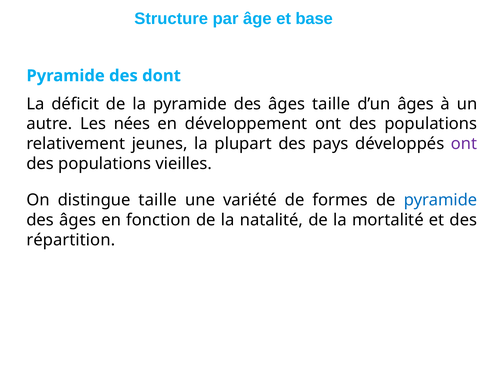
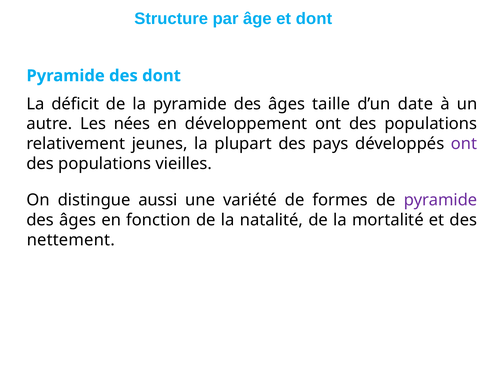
et base: base -> dont
d’un âges: âges -> date
distingue taille: taille -> aussi
pyramide at (440, 200) colour: blue -> purple
répartition: répartition -> nettement
